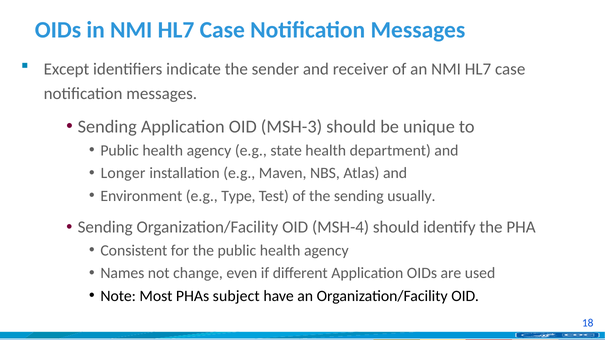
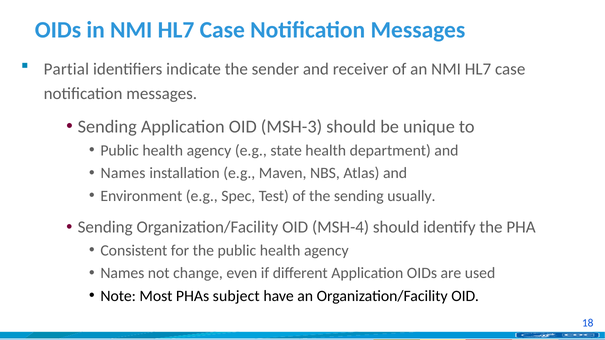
Except: Except -> Partial
Longer at (123, 173): Longer -> Names
Type: Type -> Spec
